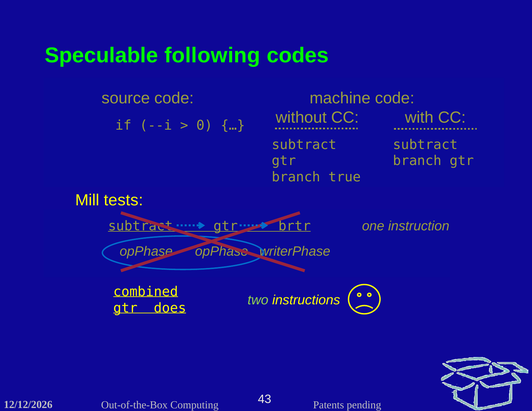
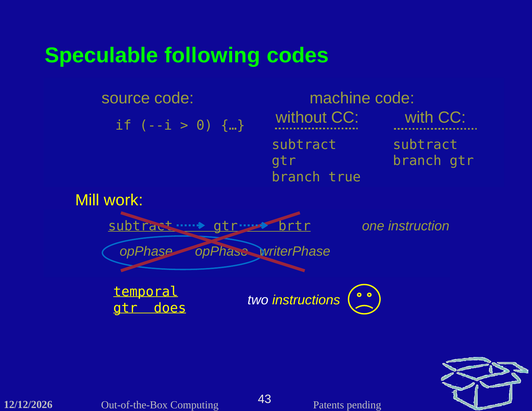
tests: tests -> work
combined: combined -> temporal
two colour: light green -> white
